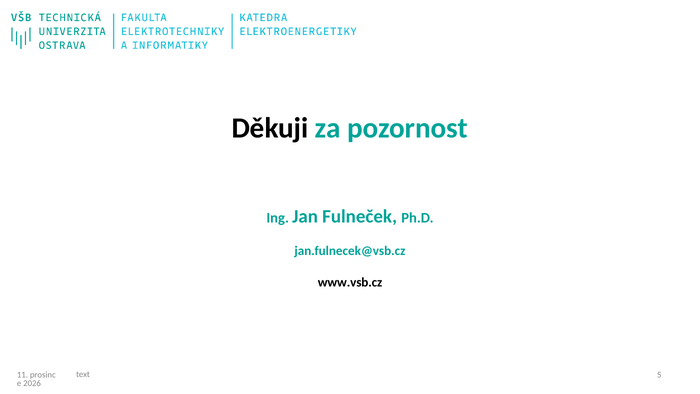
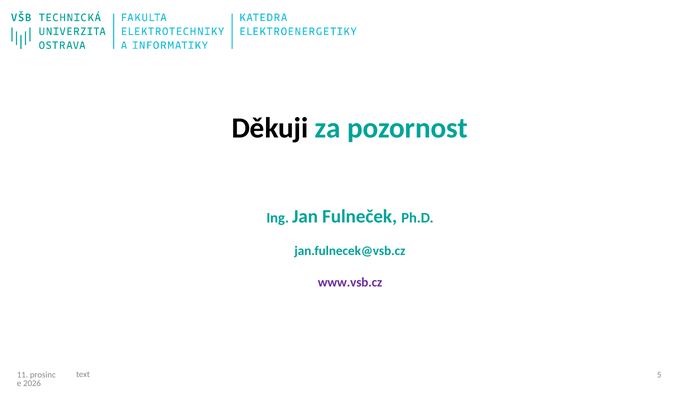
www.vsb.cz colour: black -> purple
